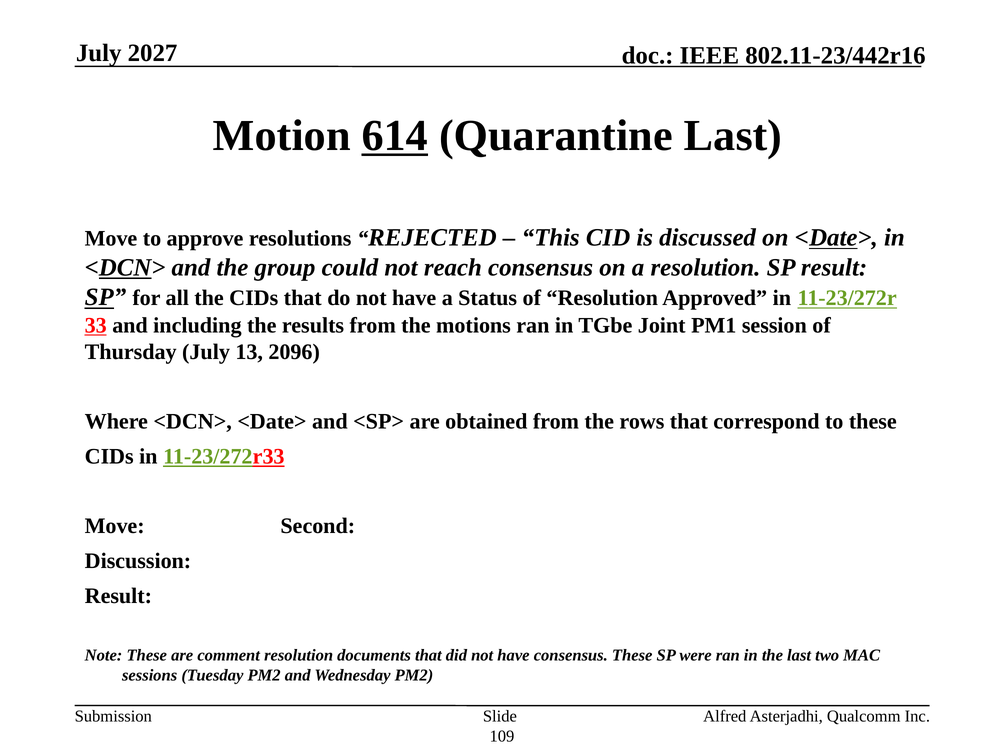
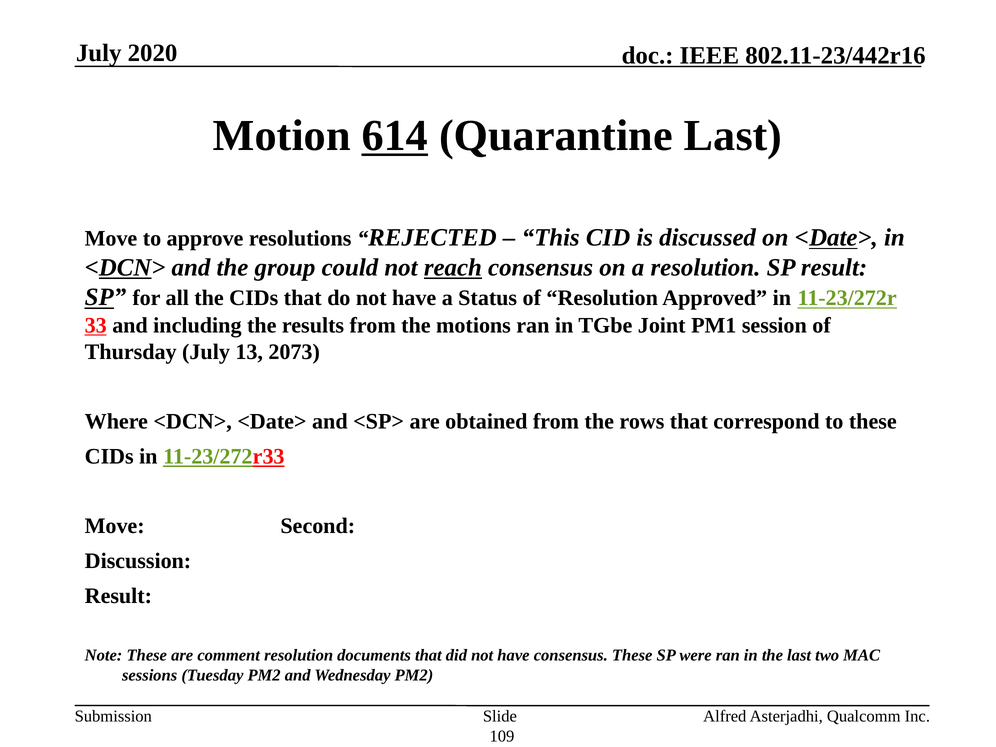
2027: 2027 -> 2020
reach underline: none -> present
2096: 2096 -> 2073
